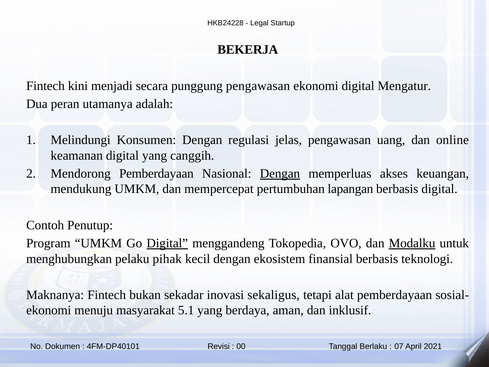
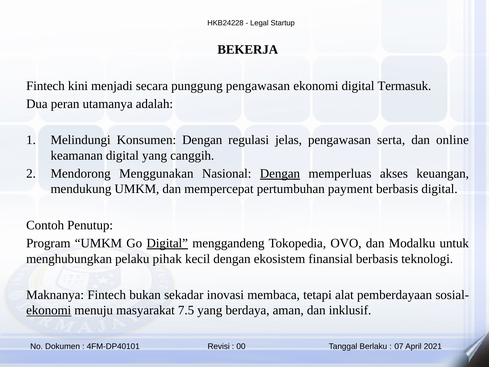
Mengatur: Mengatur -> Termasuk
uang: uang -> serta
Mendorong Pemberdayaan: Pemberdayaan -> Menggunakan
lapangan: lapangan -> payment
Modalku underline: present -> none
sekaligus: sekaligus -> membaca
ekonomi at (49, 310) underline: none -> present
5.1: 5.1 -> 7.5
